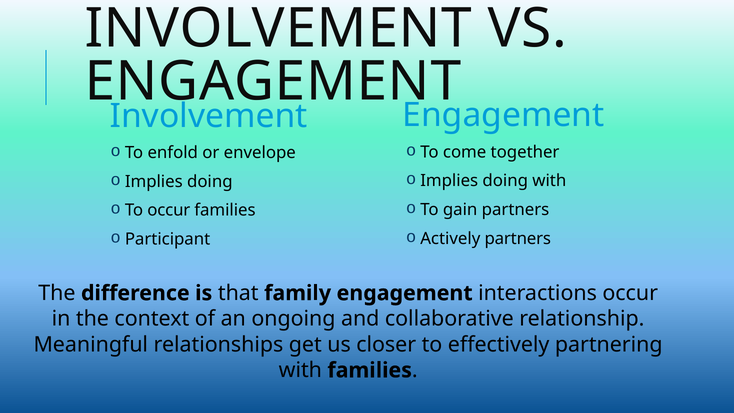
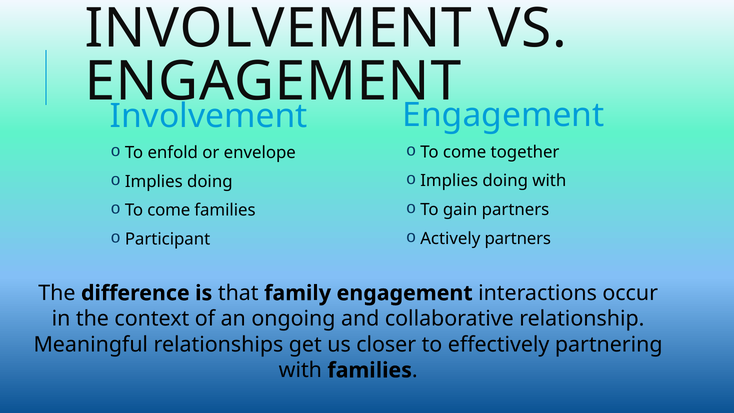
occur at (169, 210): occur -> come
